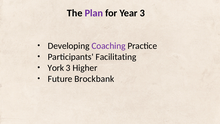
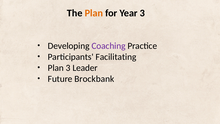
Plan at (94, 13) colour: purple -> orange
York at (56, 68): York -> Plan
Higher: Higher -> Leader
